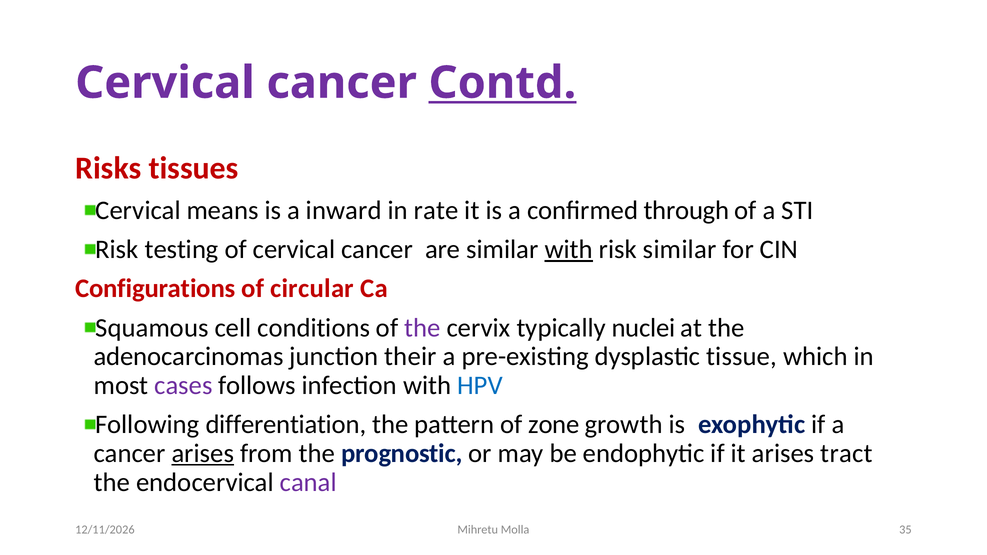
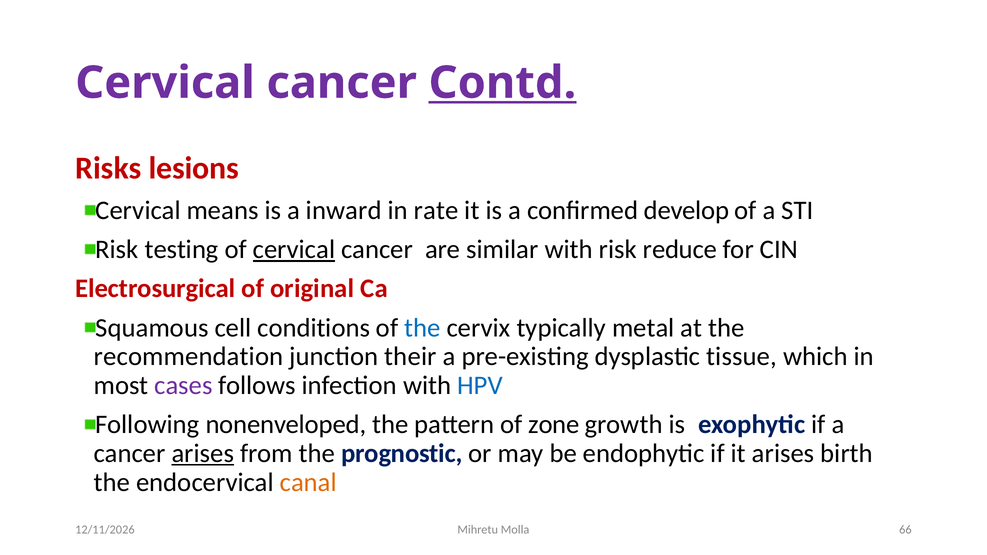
tissues: tissues -> lesions
through: through -> develop
cervical at (294, 250) underline: none -> present
with at (569, 250) underline: present -> none
risk similar: similar -> reduce
Configurations: Configurations -> Electrosurgical
circular: circular -> original
the at (422, 328) colour: purple -> blue
nuclei: nuclei -> metal
adenocarcinomas: adenocarcinomas -> recommendation
differentiation: differentiation -> nonenveloped
tract: tract -> birth
canal colour: purple -> orange
35: 35 -> 66
